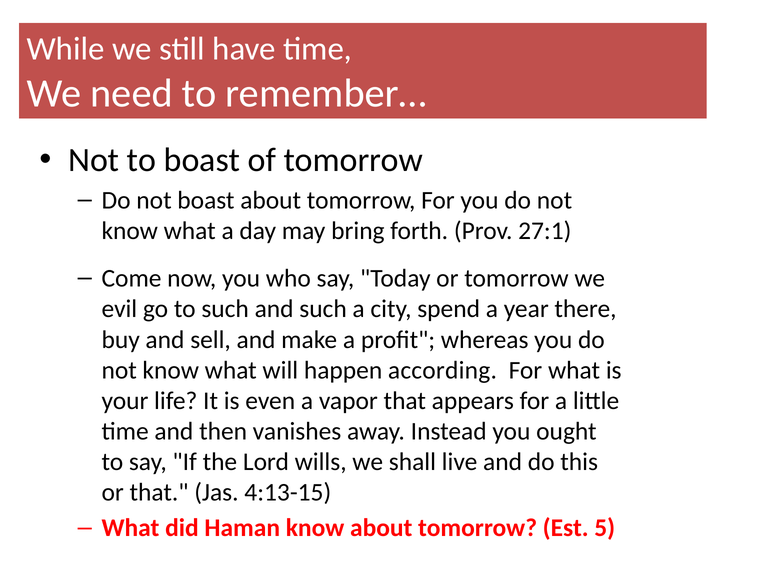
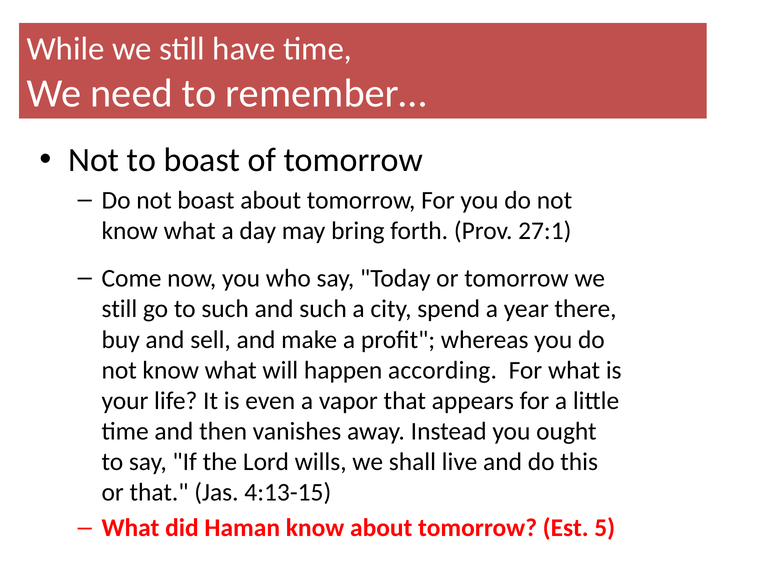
evil at (119, 309): evil -> still
